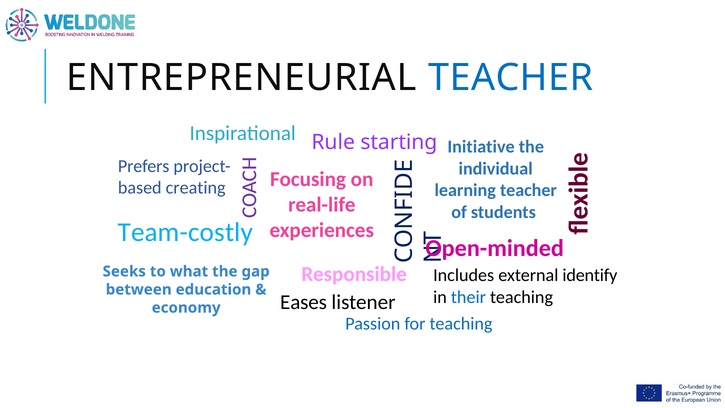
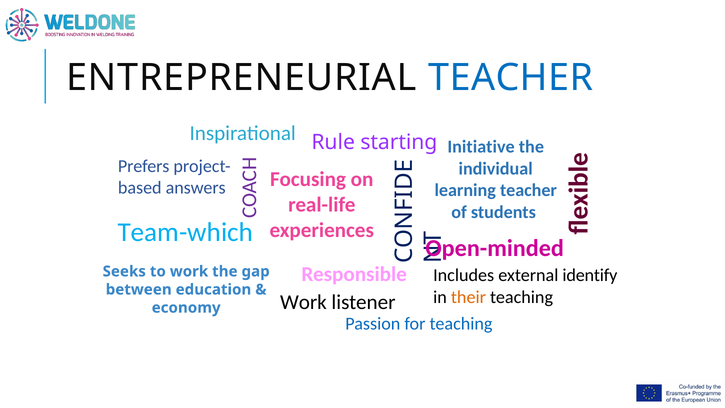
creating: creating -> answers
Team-costly: Team-costly -> Team-which
to what: what -> work
their colour: blue -> orange
Eases at (304, 302): Eases -> Work
